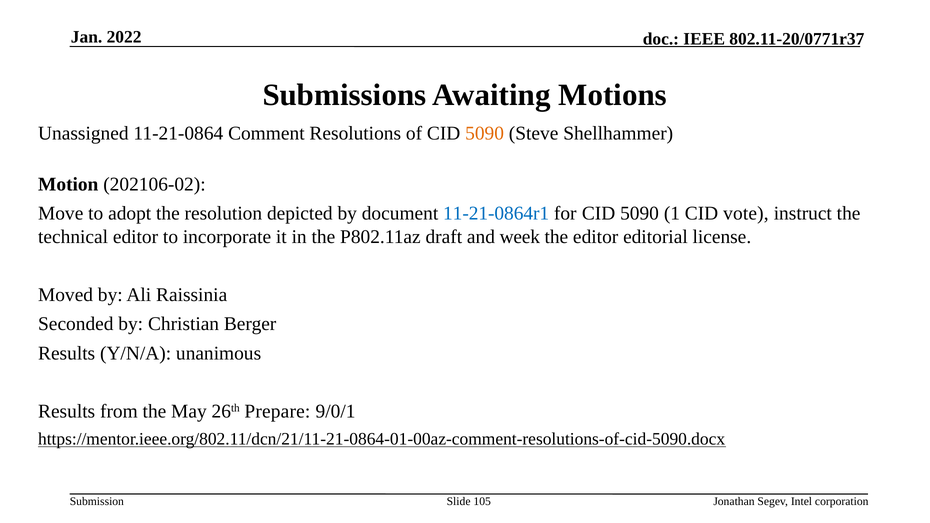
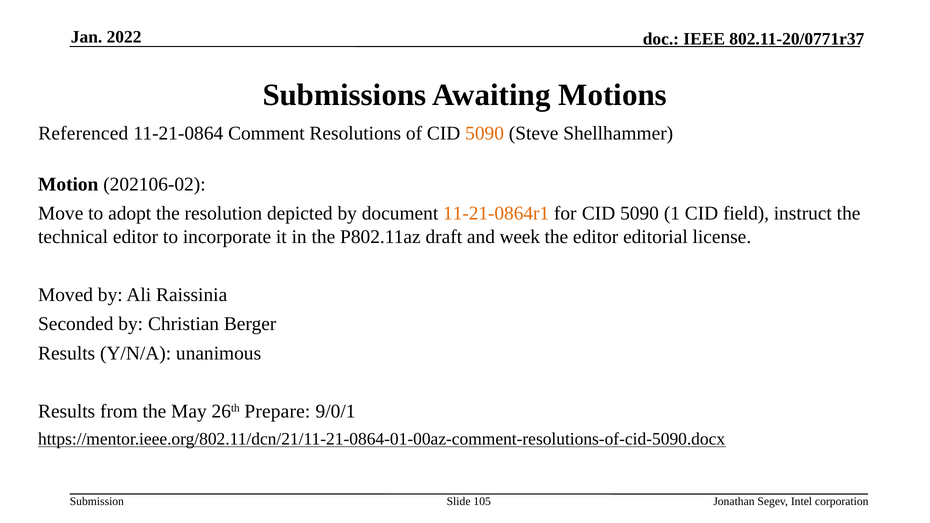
Unassigned: Unassigned -> Referenced
11-21-0864r1 colour: blue -> orange
vote: vote -> field
